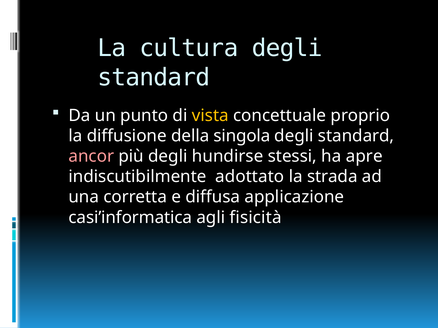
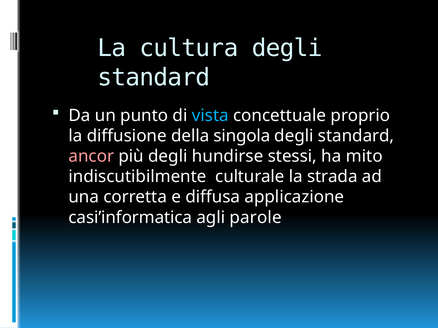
vista colour: yellow -> light blue
apre: apre -> mito
adottato: adottato -> culturale
fisicità: fisicità -> parole
